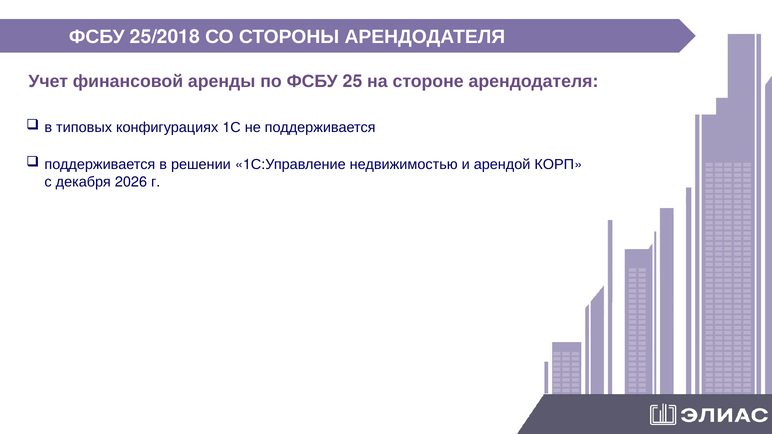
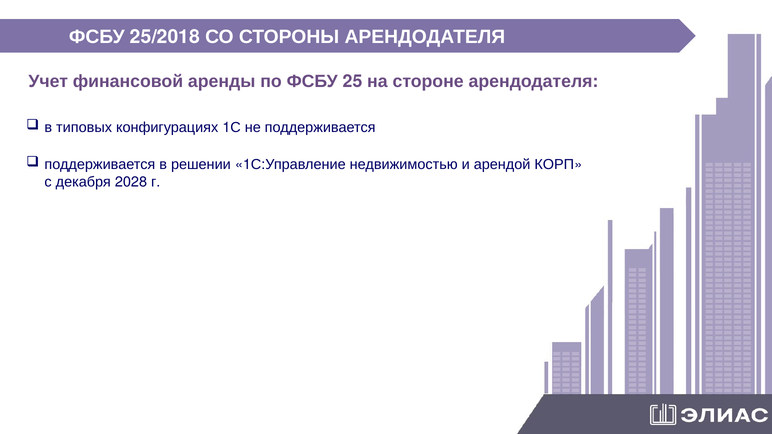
2026: 2026 -> 2028
